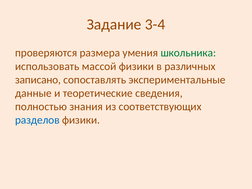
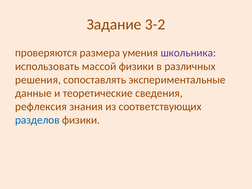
3-4: 3-4 -> 3-2
школьника colour: green -> purple
записано: записано -> решения
полностью: полностью -> рефлексия
